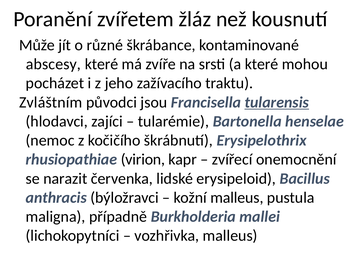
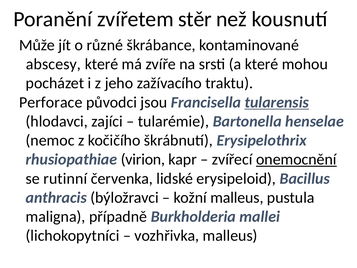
žláz: žláz -> stěr
Zvláštním: Zvláštním -> Perforace
onemocnění underline: none -> present
narazit: narazit -> rutinní
